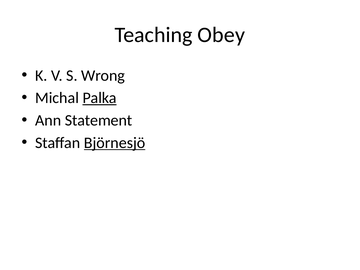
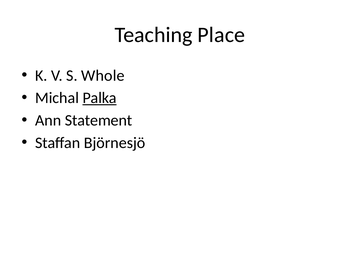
Obey: Obey -> Place
Wrong: Wrong -> Whole
Björnesjö underline: present -> none
